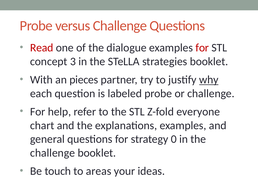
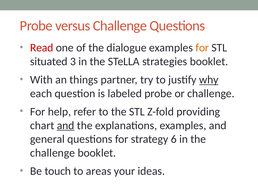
for at (202, 48) colour: red -> orange
concept: concept -> situated
pieces: pieces -> things
everyone: everyone -> providing
and at (66, 125) underline: none -> present
0: 0 -> 6
